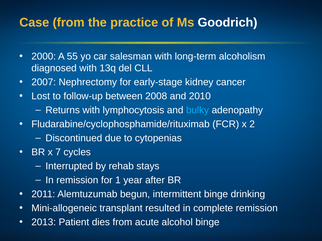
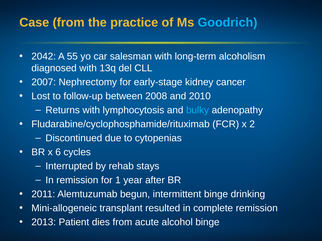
Goodrich colour: white -> light blue
2000: 2000 -> 2042
7: 7 -> 6
